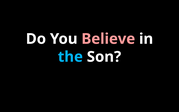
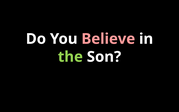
the colour: light blue -> light green
